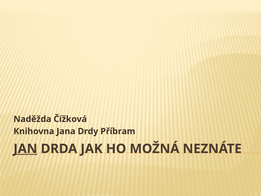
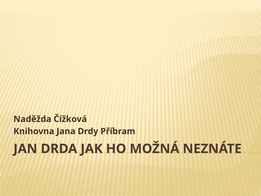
JAN underline: present -> none
